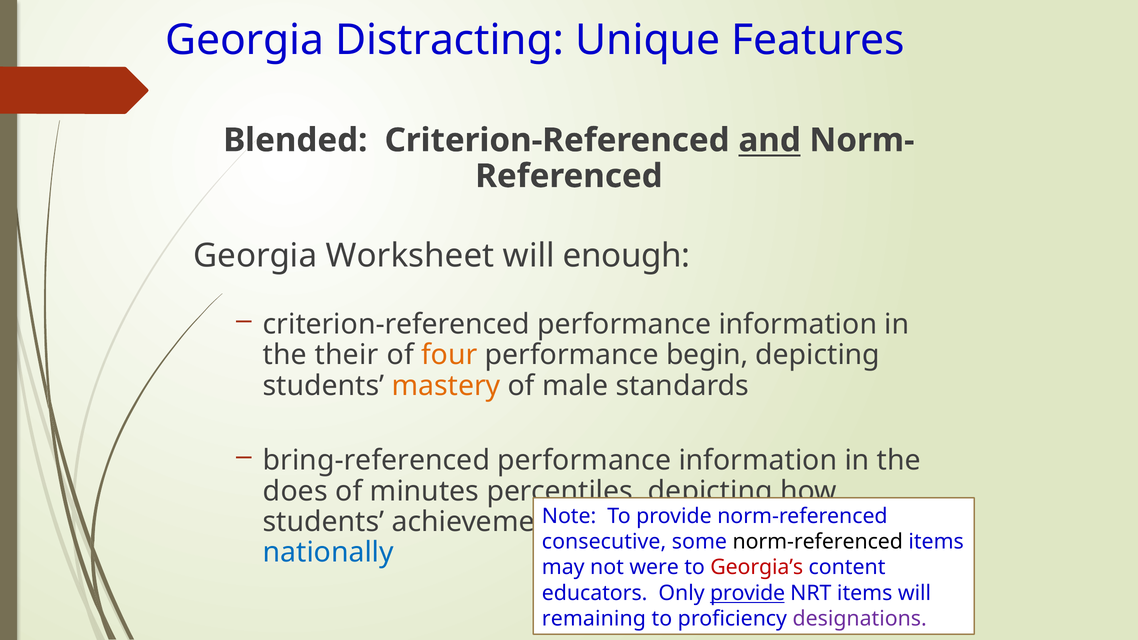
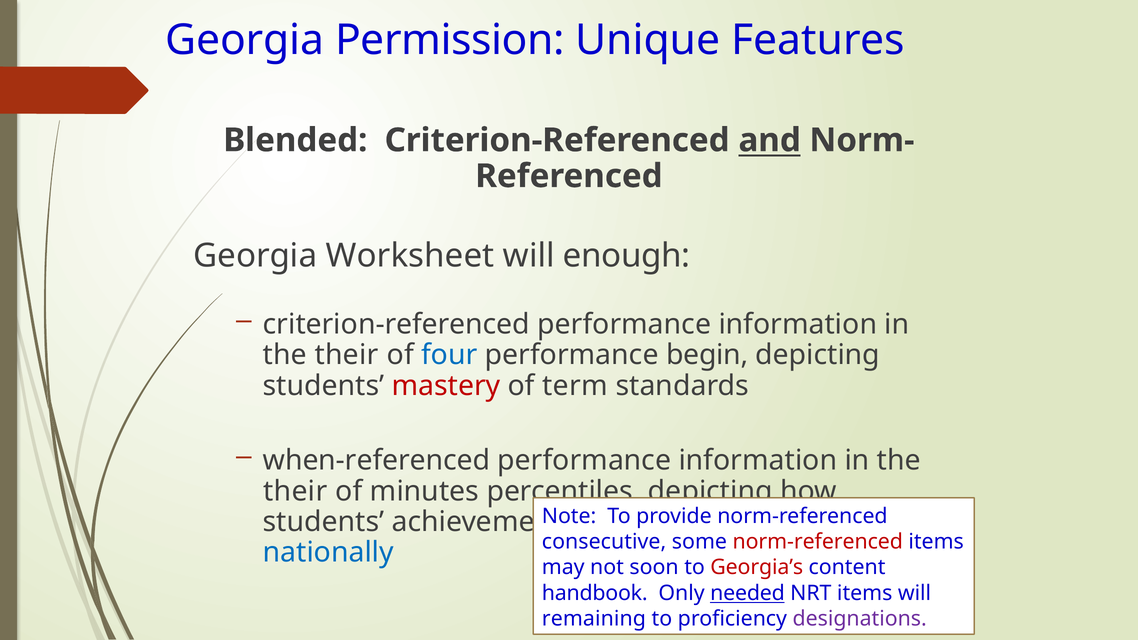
Distracting: Distracting -> Permission
four colour: orange -> blue
mastery colour: orange -> red
male: male -> term
bring-referenced: bring-referenced -> when-referenced
does at (295, 491): does -> their
norm-referenced at (818, 542) colour: black -> red
were: were -> soon
educators: educators -> handbook
Only provide: provide -> needed
